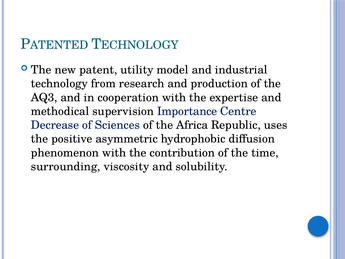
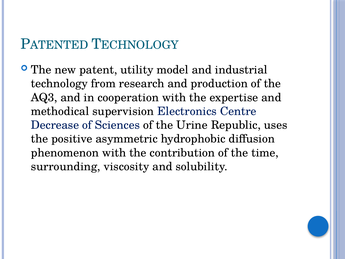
Importance: Importance -> Electronics
Africa: Africa -> Urine
